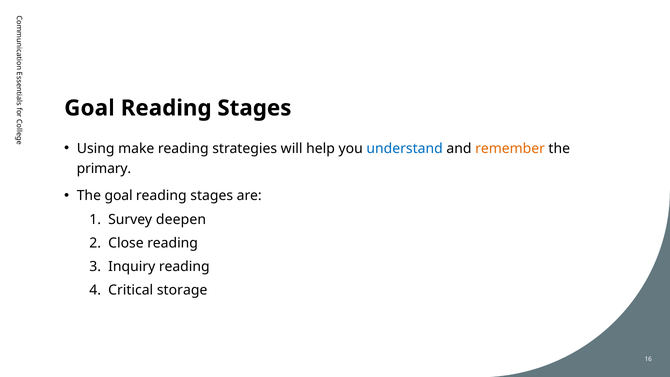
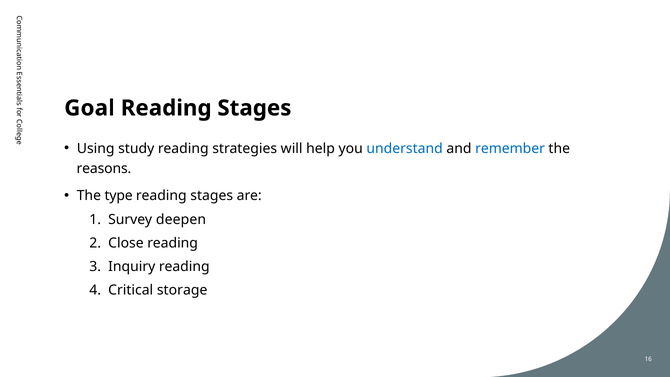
make: make -> study
remember colour: orange -> blue
primary: primary -> reasons
The goal: goal -> type
